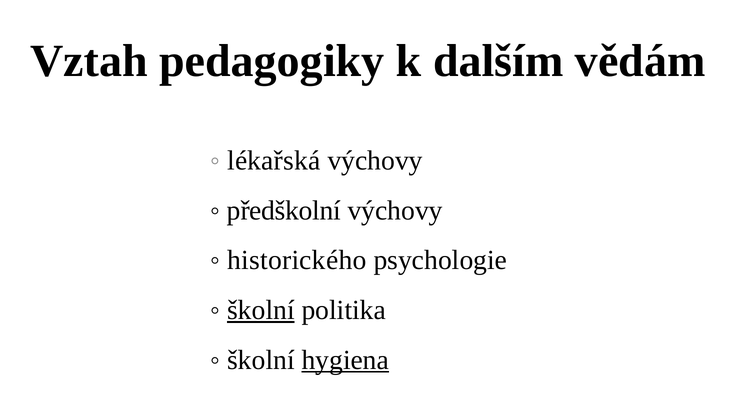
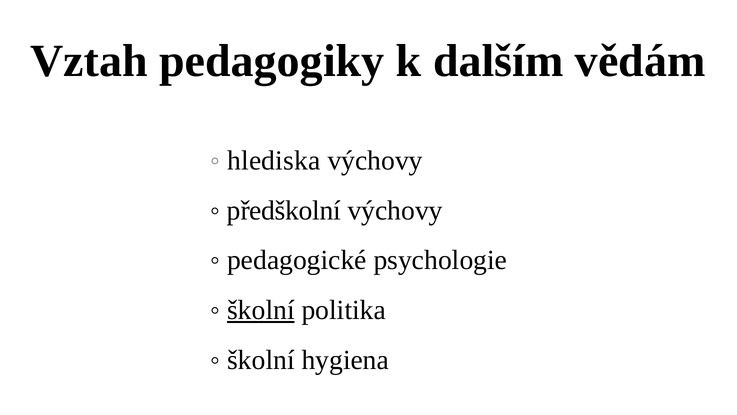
lékařská: lékařská -> hlediska
historického: historického -> pedagogické
hygiena underline: present -> none
